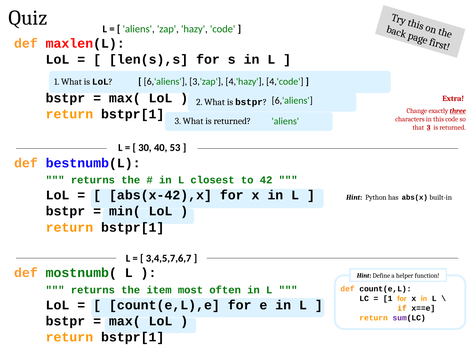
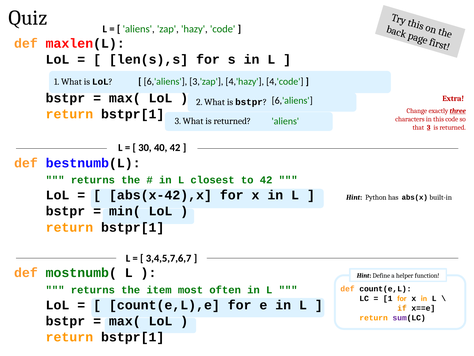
40 53: 53 -> 42
